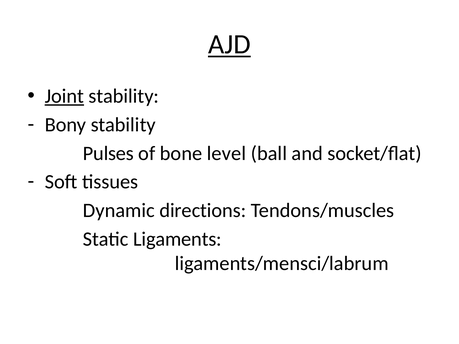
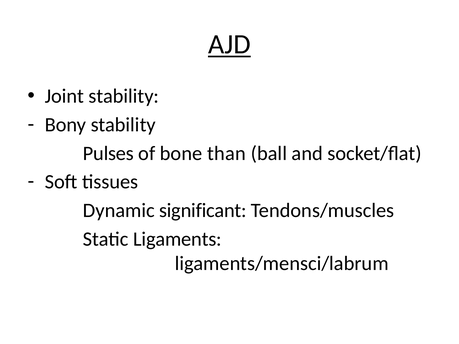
Joint underline: present -> none
level: level -> than
directions: directions -> significant
